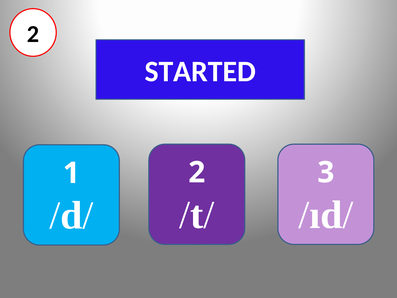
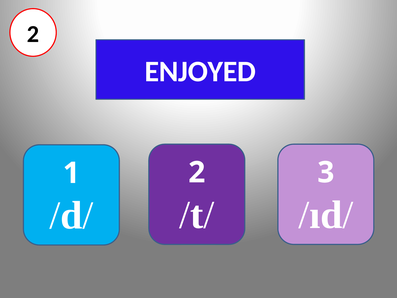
STARTED: STARTED -> ENJOYED
